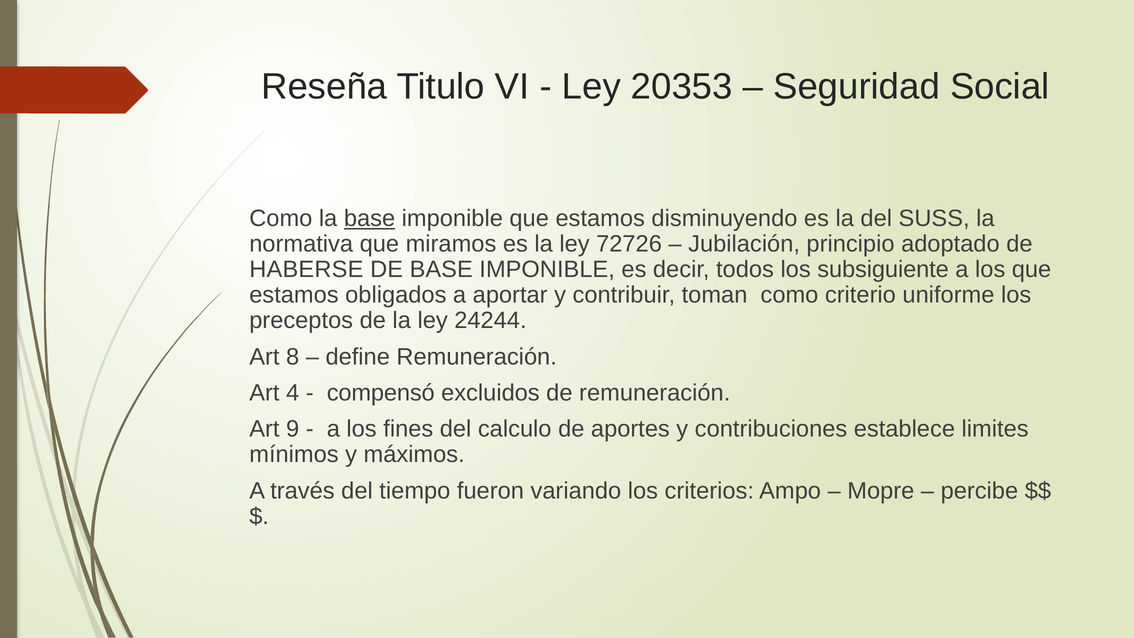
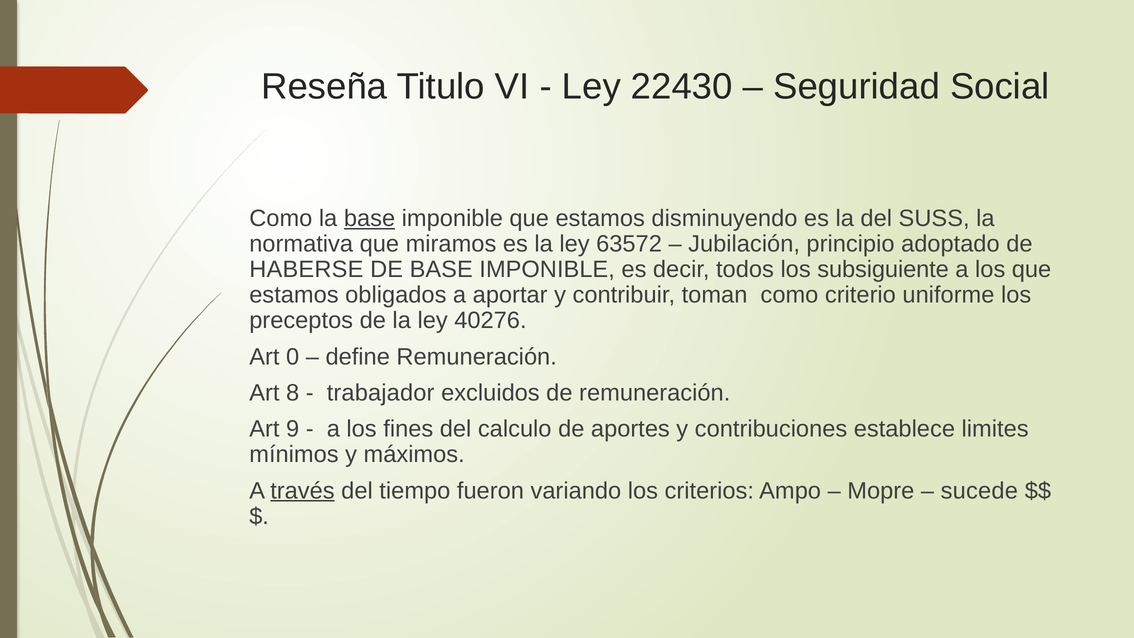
20353: 20353 -> 22430
72726: 72726 -> 63572
24244: 24244 -> 40276
8: 8 -> 0
4: 4 -> 8
compensó: compensó -> trabajador
través underline: none -> present
percibe: percibe -> sucede
